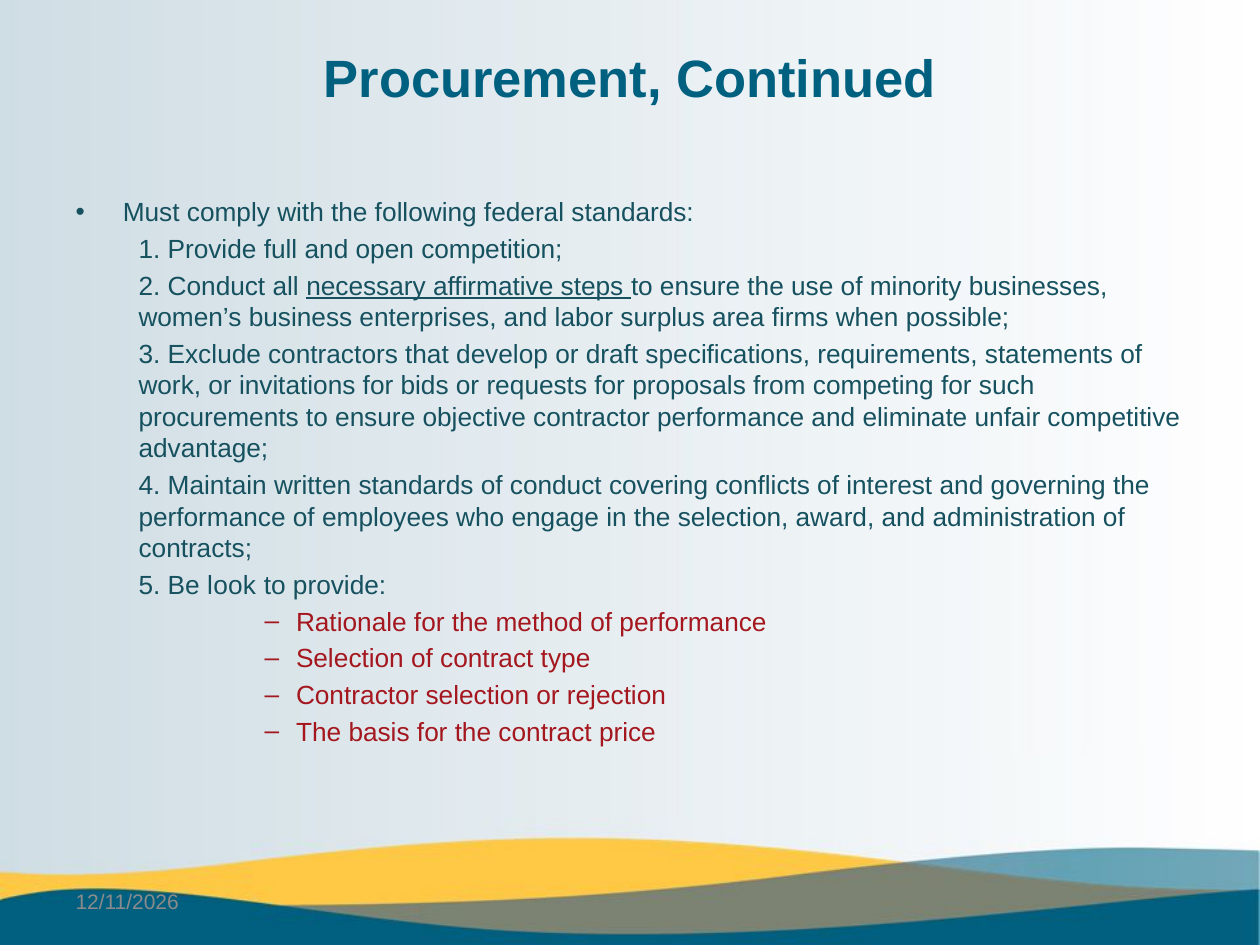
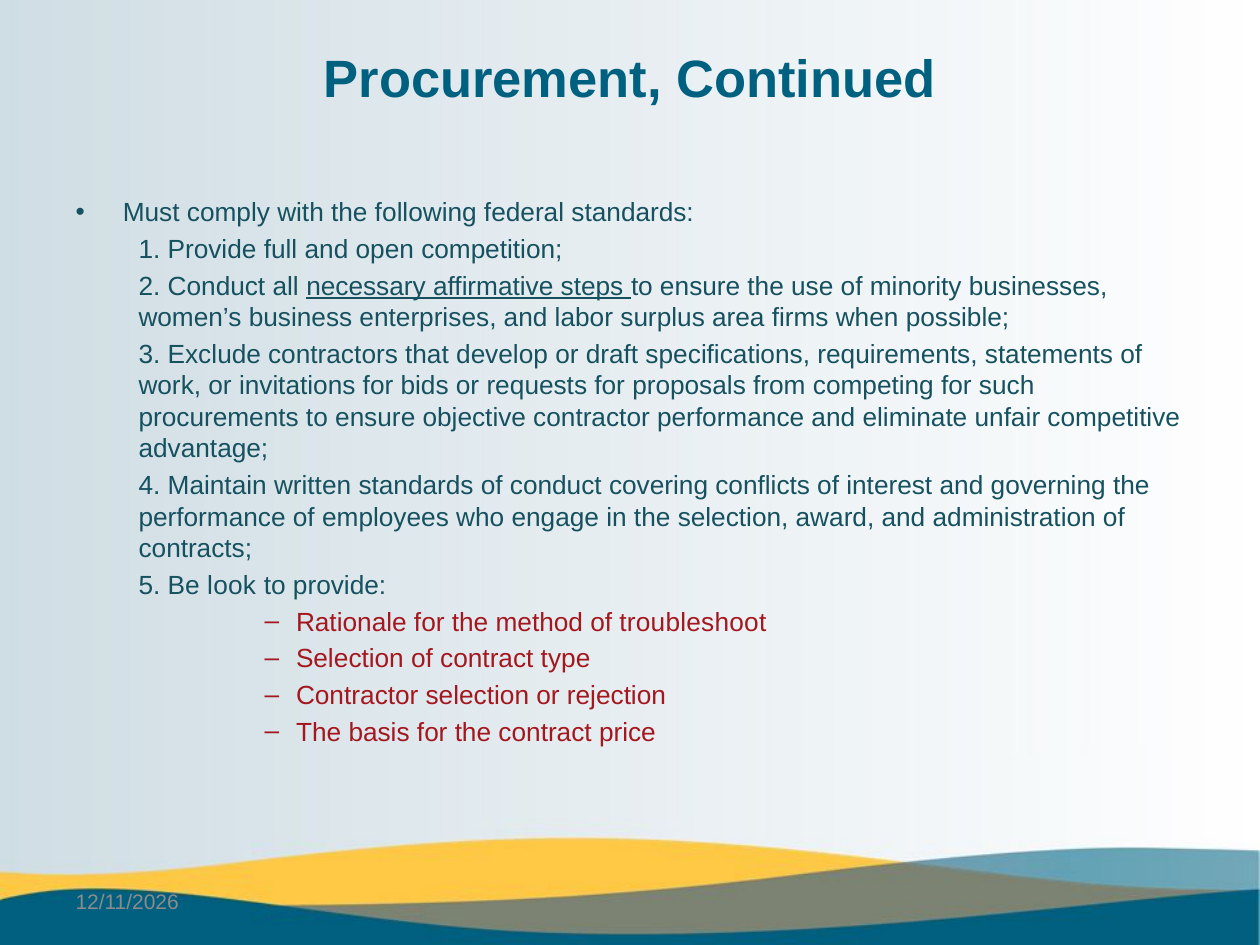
of performance: performance -> troubleshoot
